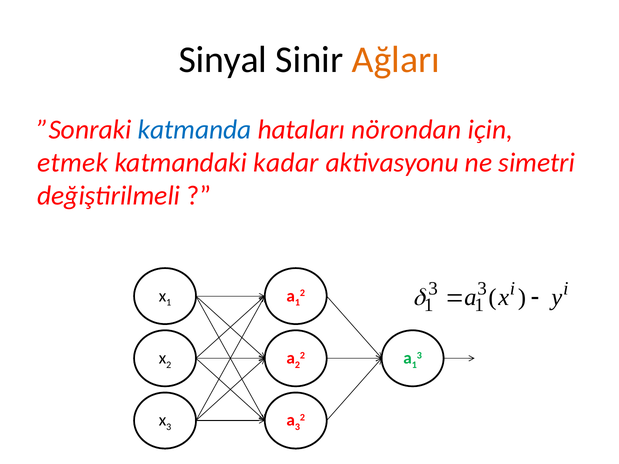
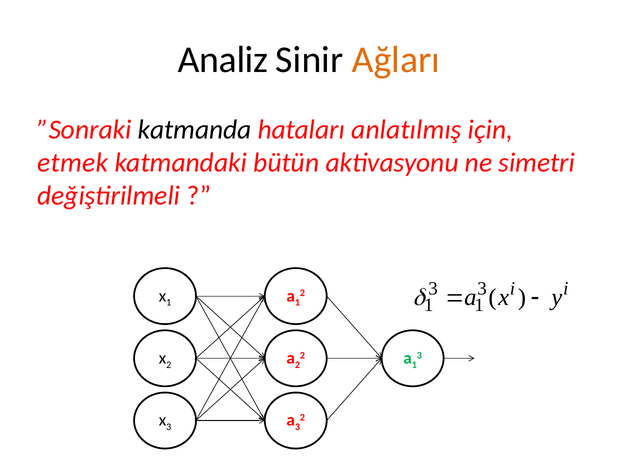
Sinyal: Sinyal -> Analiz
katmanda colour: blue -> black
nörondan: nörondan -> anlatılmış
kadar: kadar -> bütün
